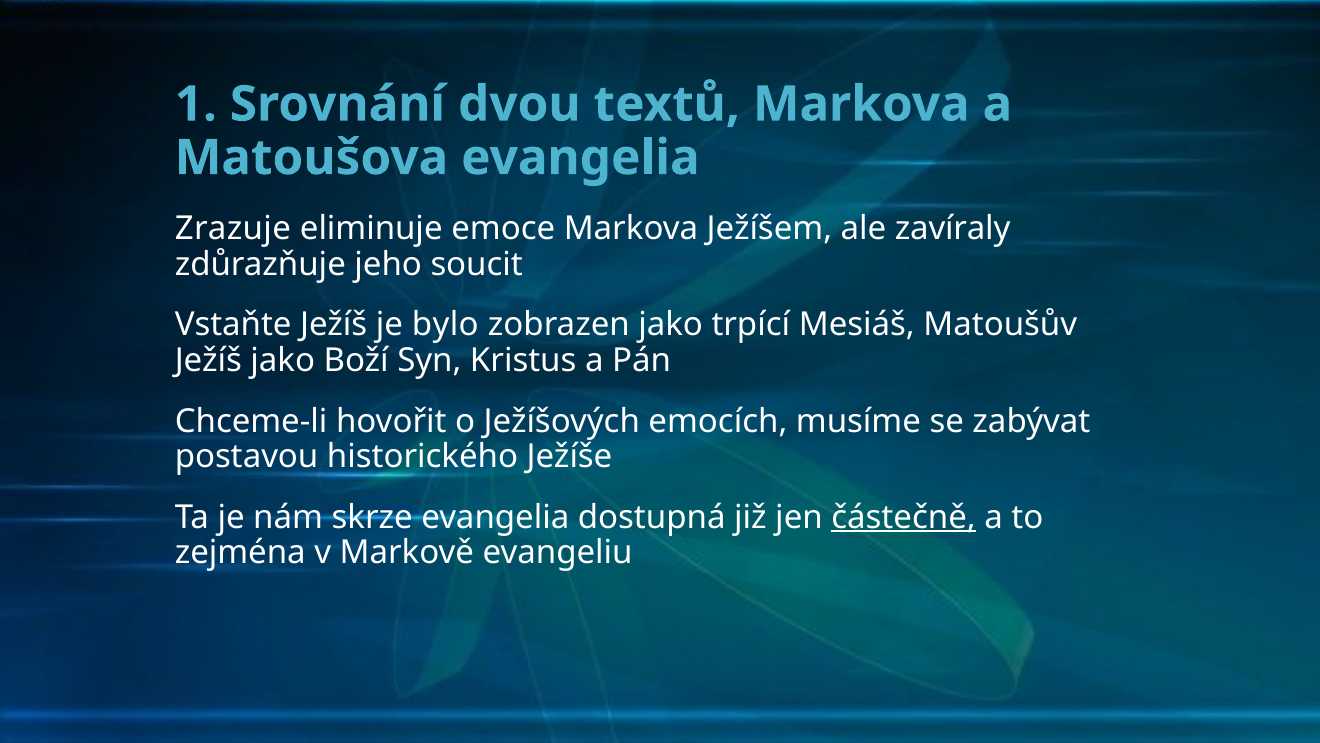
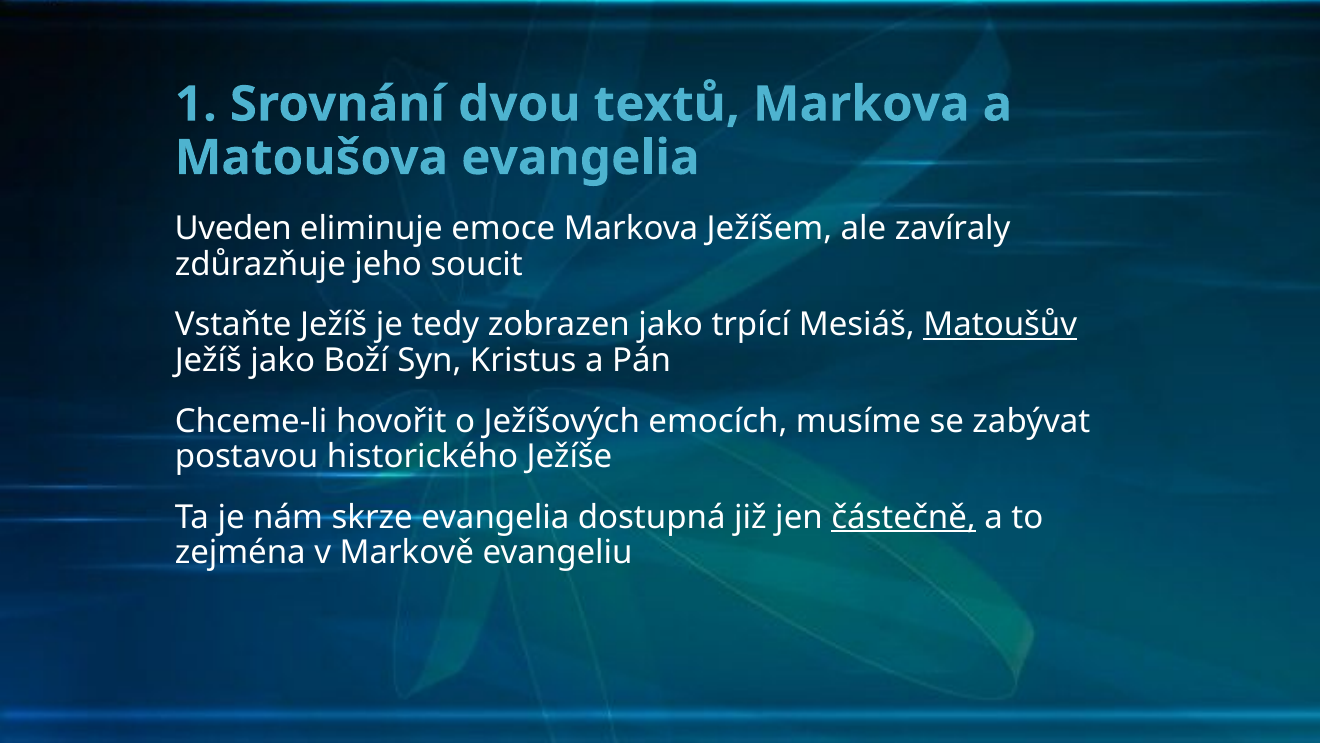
Zrazuje: Zrazuje -> Uveden
bylo: bylo -> tedy
Matoušův underline: none -> present
